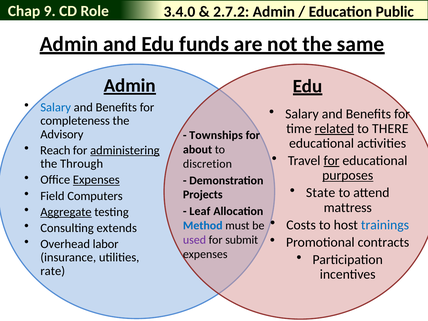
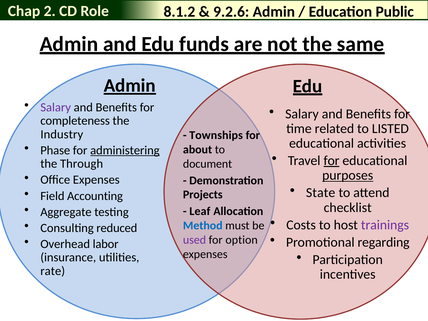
9: 9 -> 2
3.4.0: 3.4.0 -> 8.1.2
2.7.2: 2.7.2 -> 9.2.6
Salary at (56, 107) colour: blue -> purple
related underline: present -> none
THERE: THERE -> LISTED
Advisory: Advisory -> Industry
Reach: Reach -> Phase
discretion: discretion -> document
Expenses at (96, 180) underline: present -> none
Computers: Computers -> Accounting
mattress: mattress -> checklist
Aggregate underline: present -> none
trainings colour: blue -> purple
extends: extends -> reduced
contracts: contracts -> regarding
submit: submit -> option
